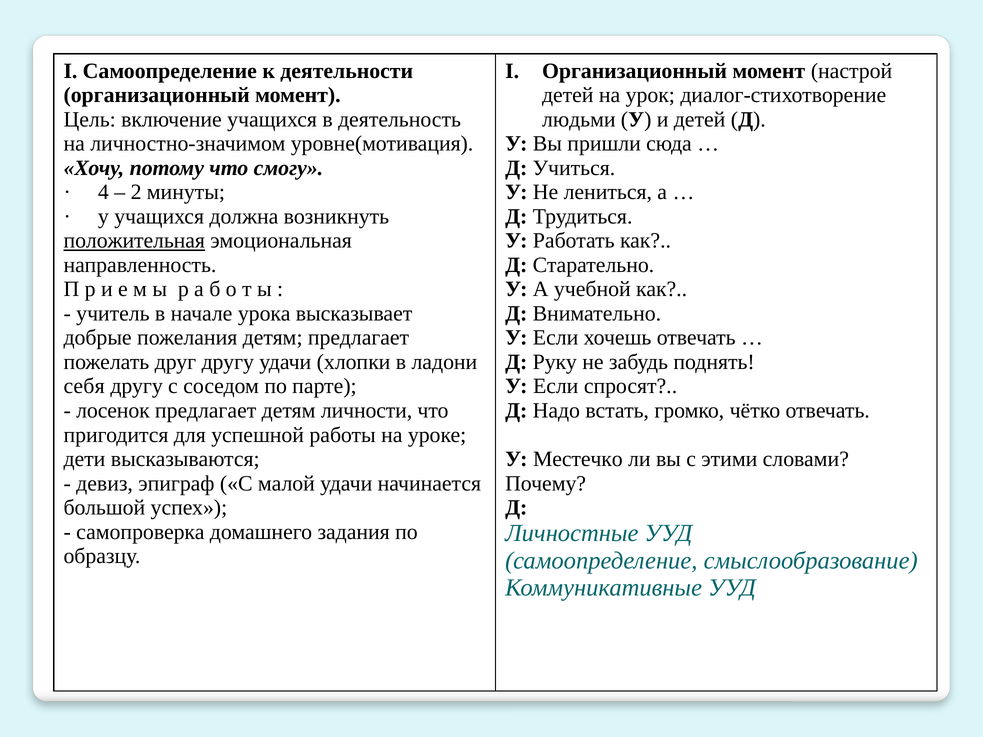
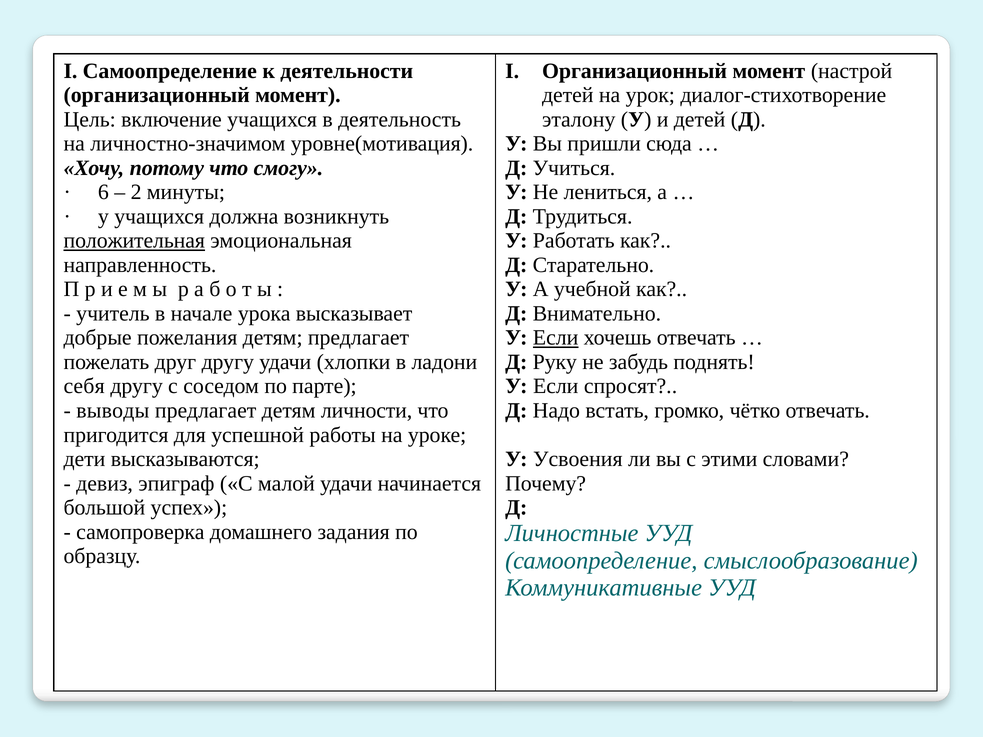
людьми: людьми -> эталону
4: 4 -> 6
Если at (556, 338) underline: none -> present
лосенок: лосенок -> выводы
Местечко: Местечко -> Усвоения
